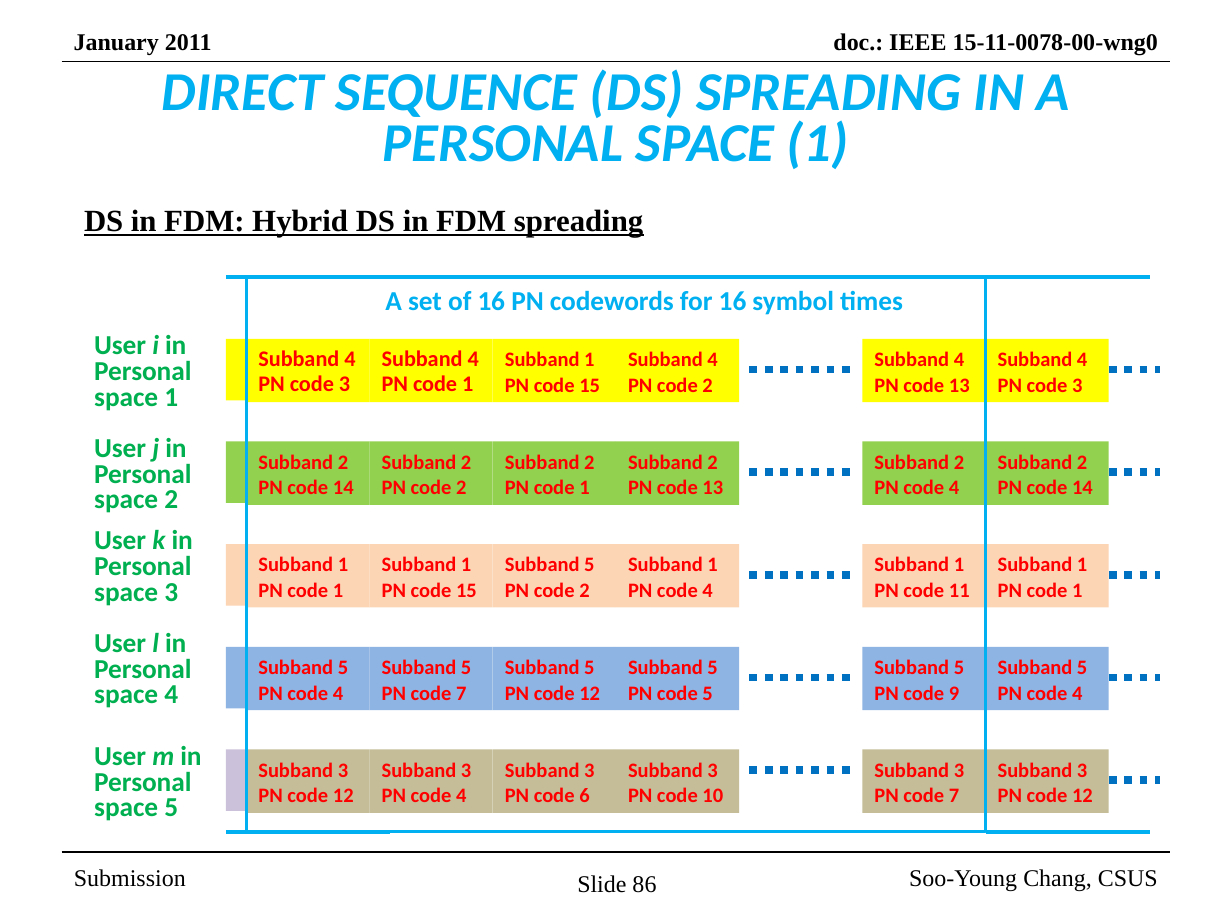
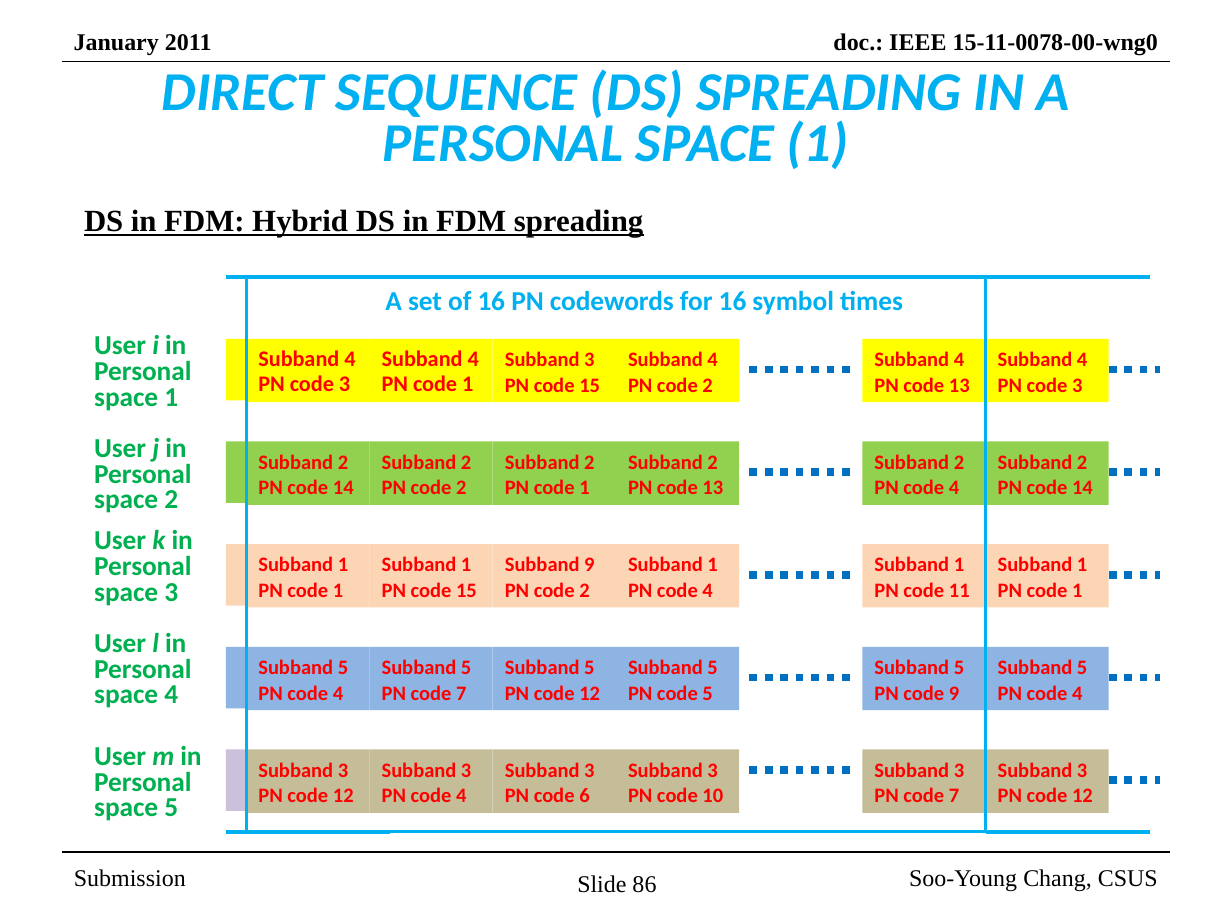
1 at (589, 360): 1 -> 3
5 at (589, 565): 5 -> 9
